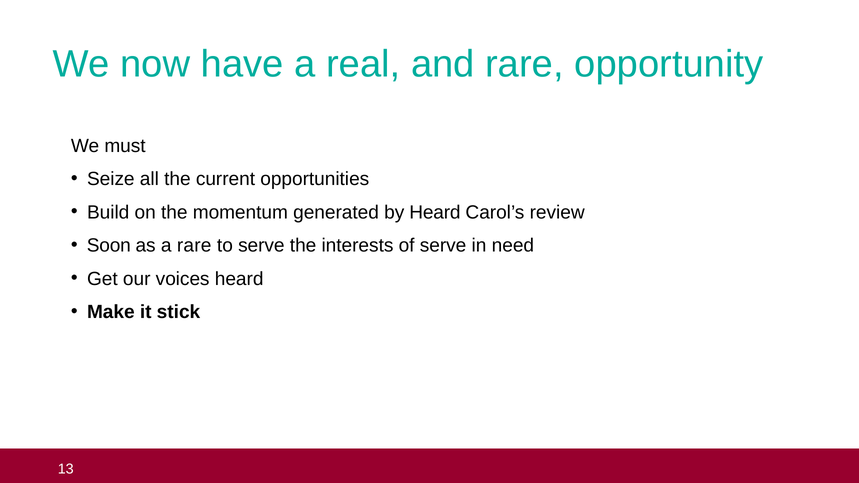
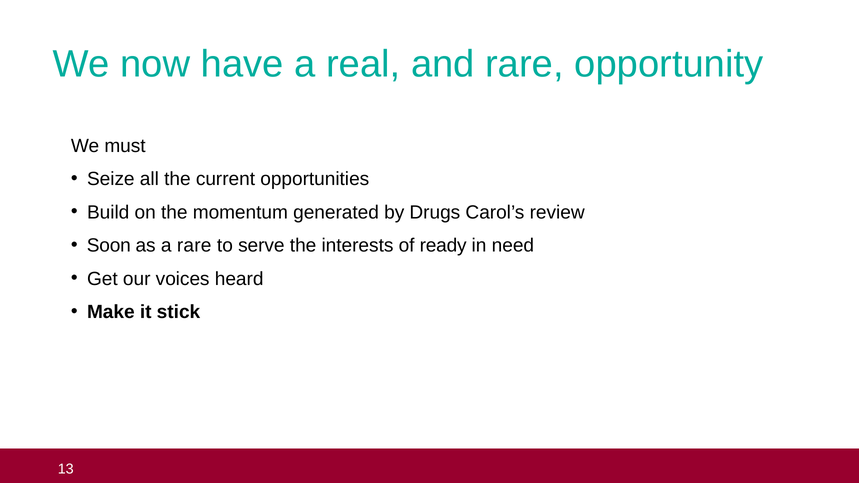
by Heard: Heard -> Drugs
of serve: serve -> ready
